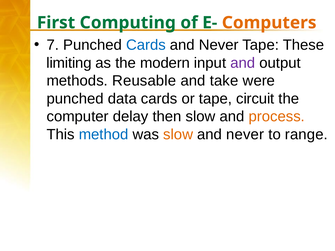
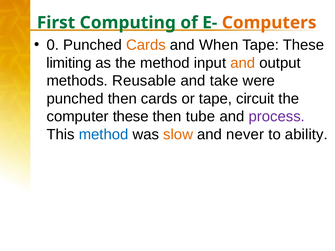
7: 7 -> 0
Cards at (146, 45) colour: blue -> orange
Never at (219, 45): Never -> When
the modern: modern -> method
and at (243, 63) colour: purple -> orange
punched data: data -> then
computer delay: delay -> these
then slow: slow -> tube
process colour: orange -> purple
range: range -> ability
